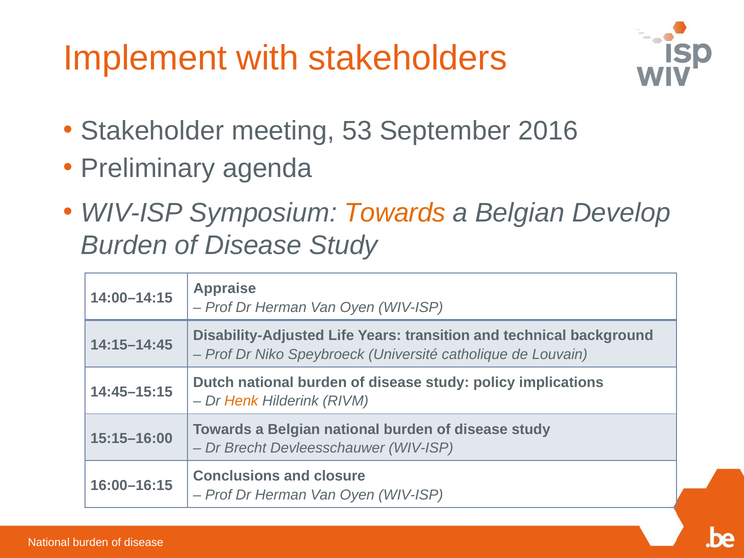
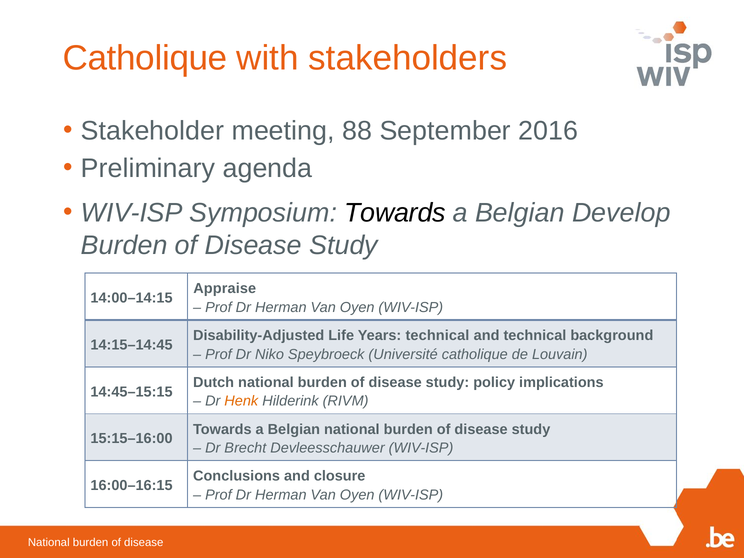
Implement at (145, 58): Implement -> Catholique
53: 53 -> 88
Towards at (395, 213) colour: orange -> black
Years transition: transition -> technical
